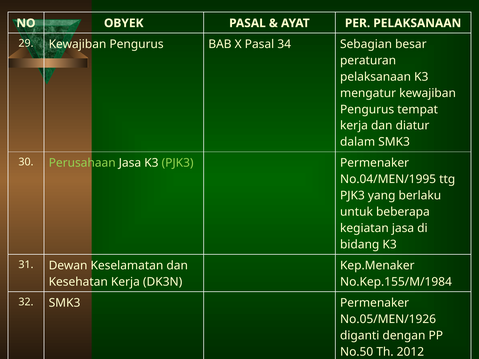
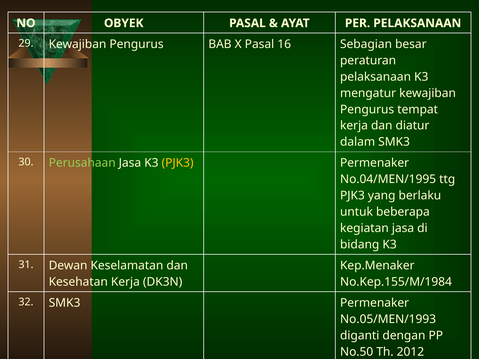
34: 34 -> 16
PJK3 at (178, 163) colour: light green -> yellow
No.05/MEN/1926: No.05/MEN/1926 -> No.05/MEN/1993
